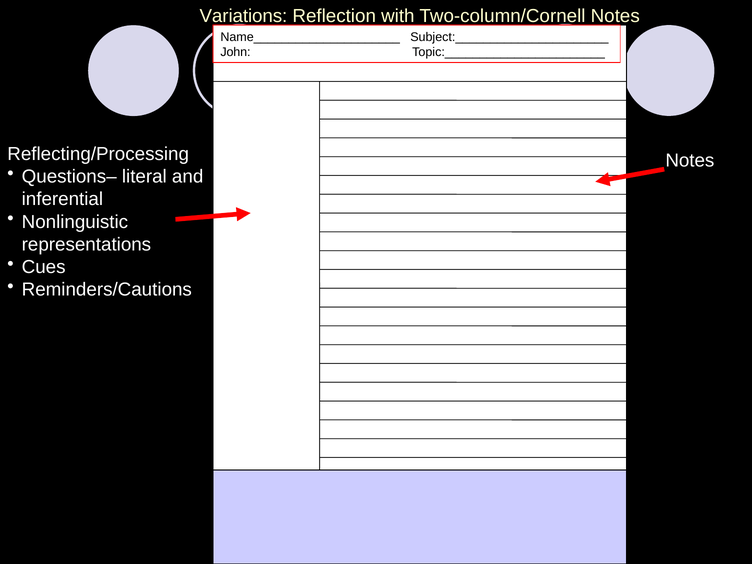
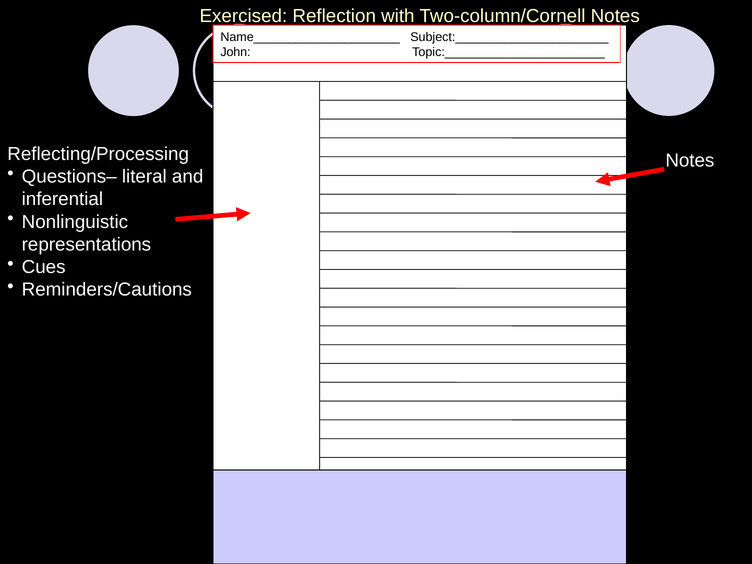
Variations: Variations -> Exercised
